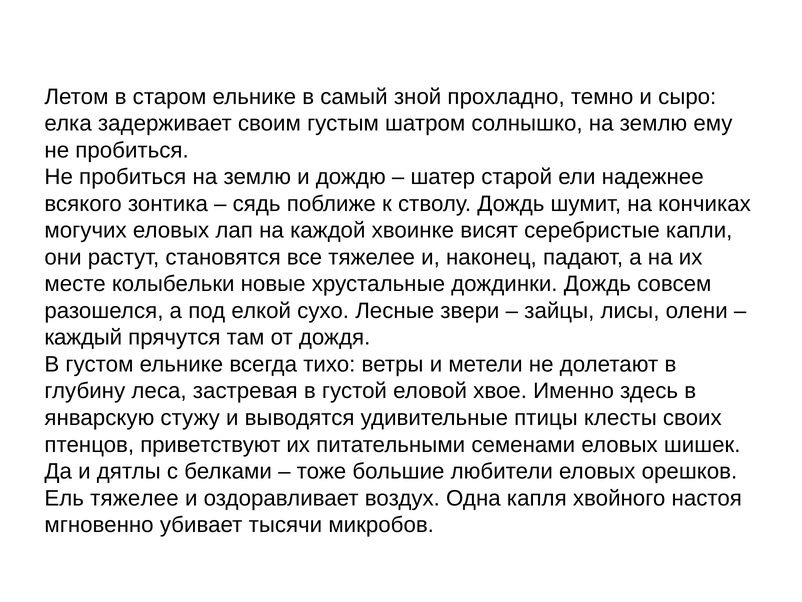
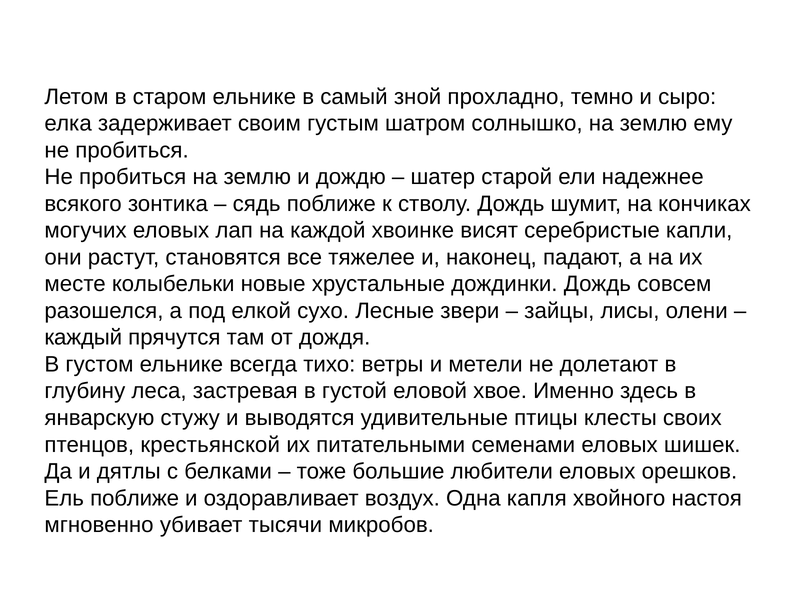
приветствуют: приветствуют -> крестьянской
Ель тяжелее: тяжелее -> поближе
